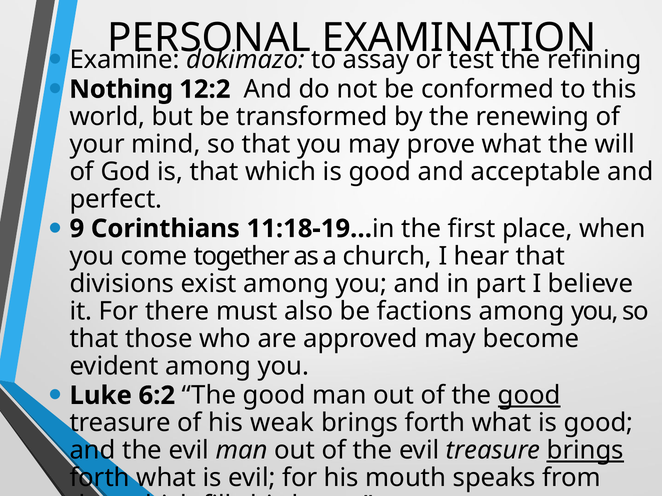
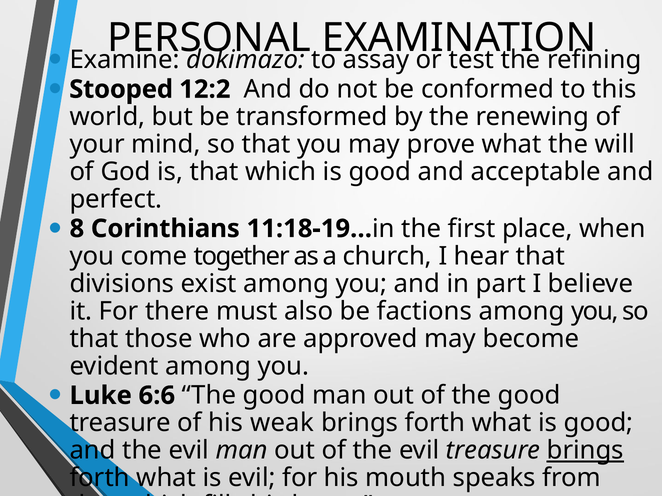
Nothing: Nothing -> Stooped
9: 9 -> 8
6:2: 6:2 -> 6:6
good at (529, 396) underline: present -> none
